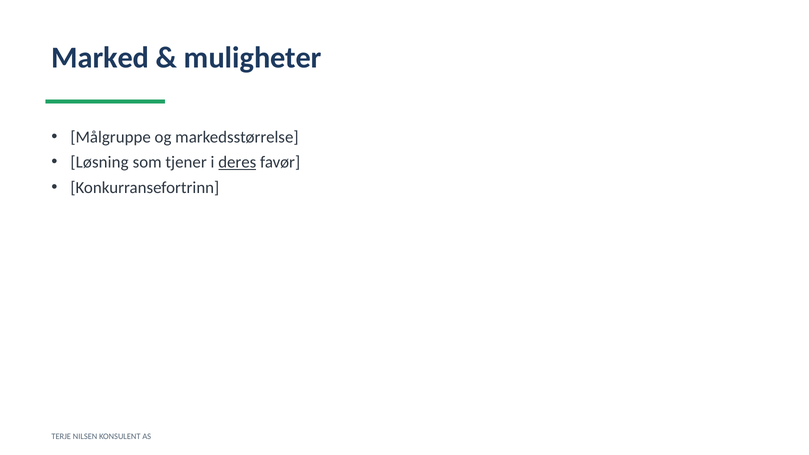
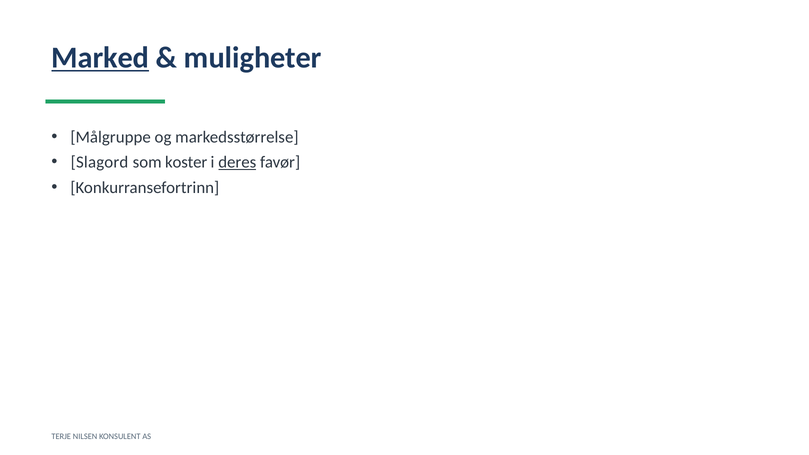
Marked underline: none -> present
Løsning: Løsning -> Slagord
tjener: tjener -> koster
